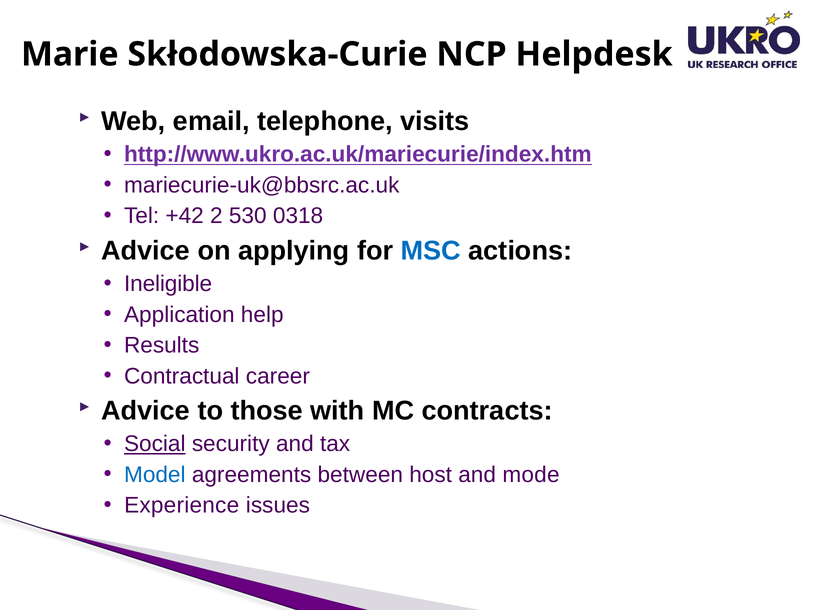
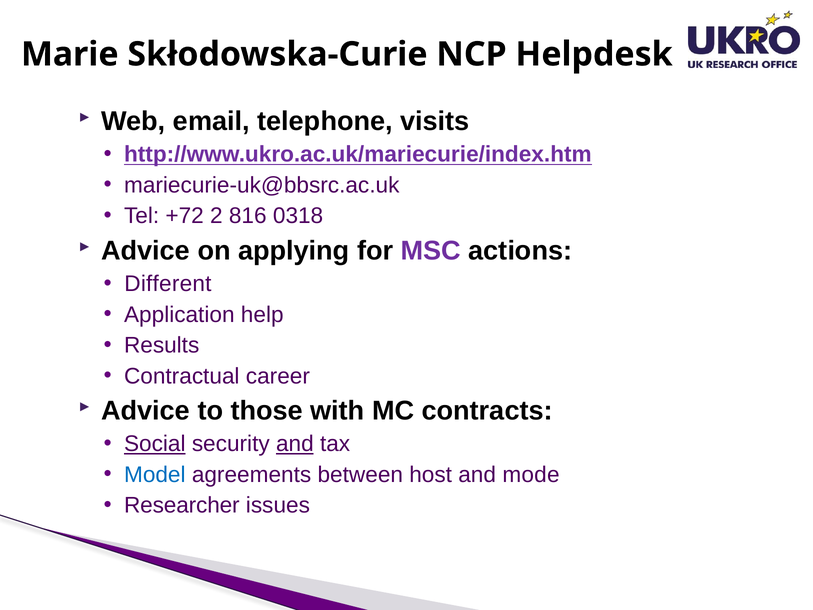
+42: +42 -> +72
530: 530 -> 816
MSC colour: blue -> purple
Ineligible: Ineligible -> Different
and at (295, 444) underline: none -> present
Experience: Experience -> Researcher
